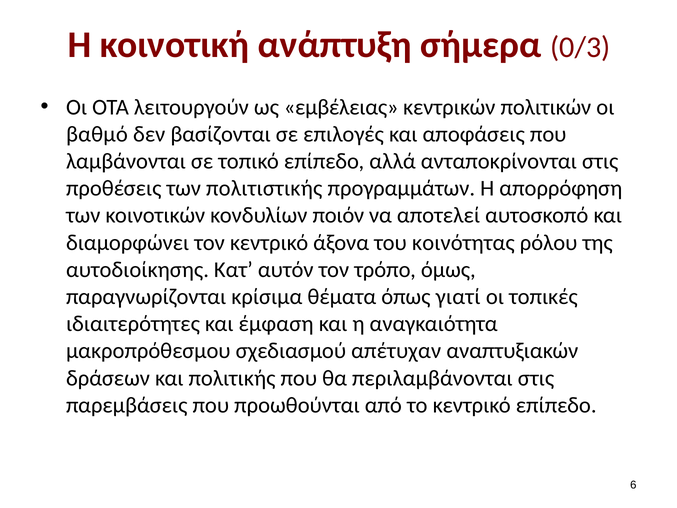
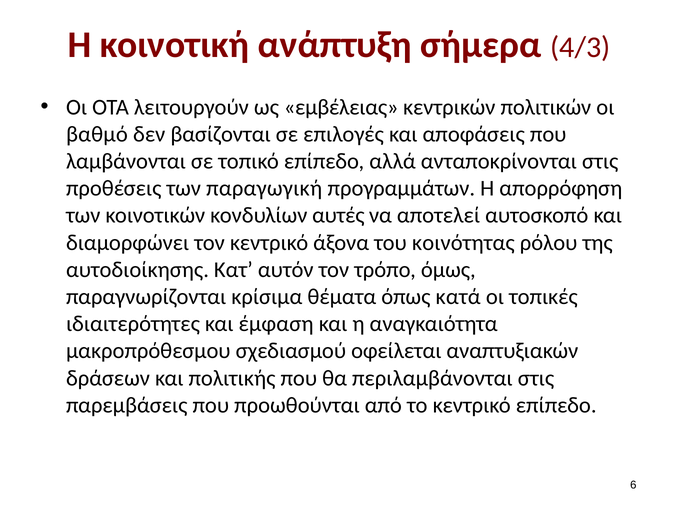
0/3: 0/3 -> 4/3
πολιτιστικής: πολιτιστικής -> παραγωγική
ποιόν: ποιόν -> αυτές
γιατί: γιατί -> κατά
απέτυχαν: απέτυχαν -> οφείλεται
